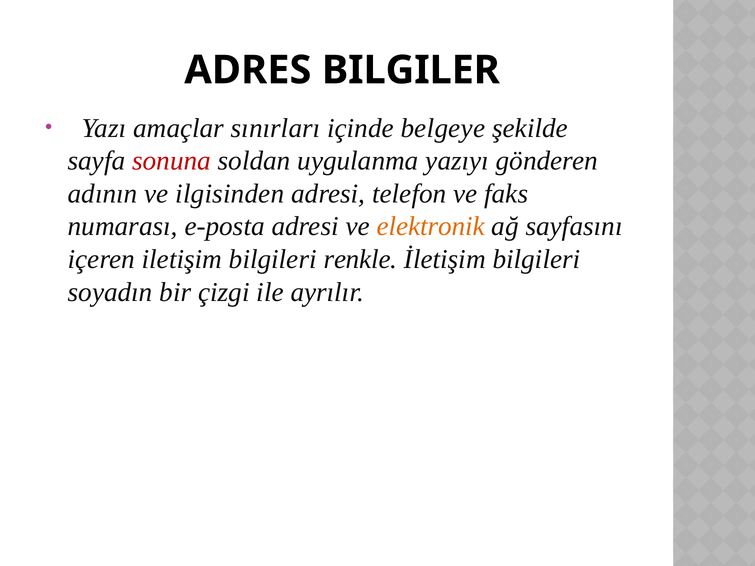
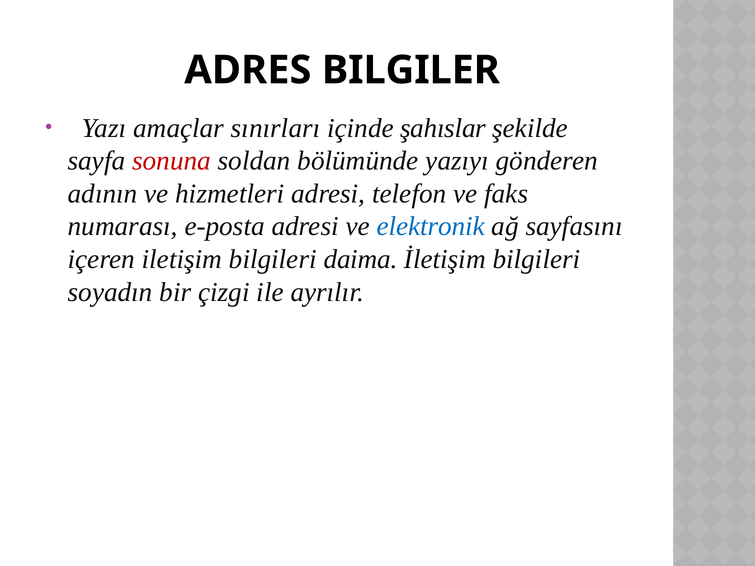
belgeye: belgeye -> şahıslar
uygulanma: uygulanma -> bölümünde
ilgisinden: ilgisinden -> hizmetleri
elektronik colour: orange -> blue
renkle: renkle -> daima
